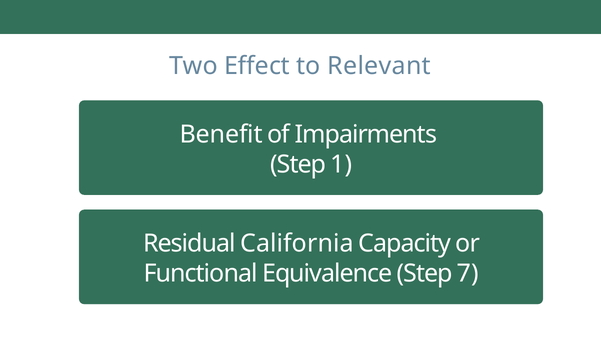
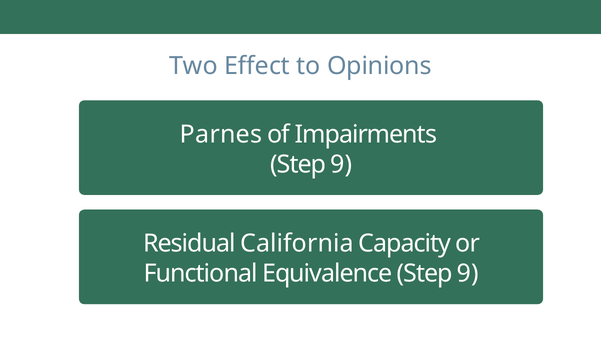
Relevant: Relevant -> Opinions
Benefit: Benefit -> Parnes
1 at (341, 164): 1 -> 9
Equivalence Step 7: 7 -> 9
